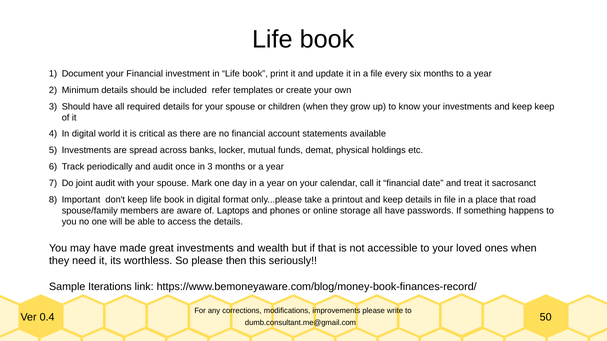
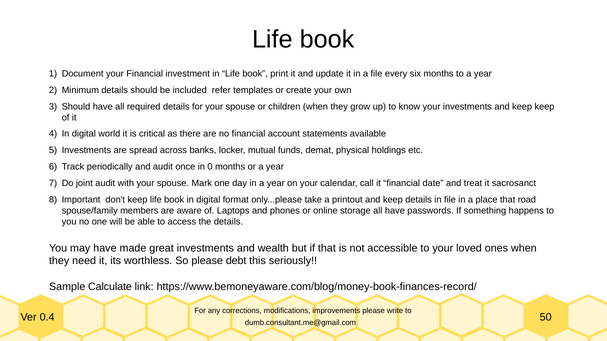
in 3: 3 -> 0
then: then -> debt
Iterations: Iterations -> Calculate
